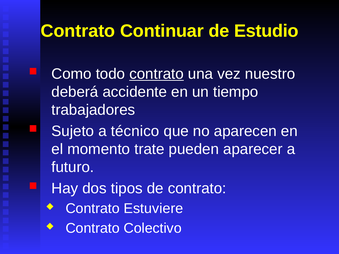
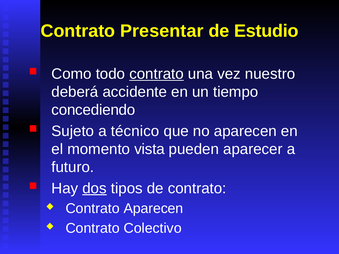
Continuar: Continuar -> Presentar
trabajadores: trabajadores -> concediendo
trate: trate -> vista
dos underline: none -> present
Contrato Estuviere: Estuviere -> Aparecen
